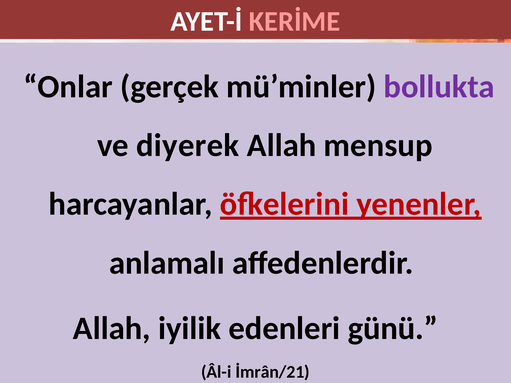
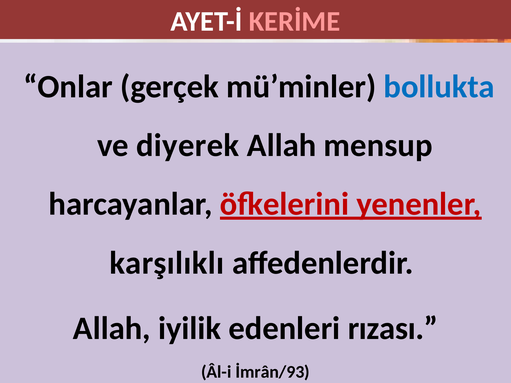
bollukta colour: purple -> blue
anlamalı: anlamalı -> karşılıklı
günü: günü -> rızası
İmrân/21: İmrân/21 -> İmrân/93
